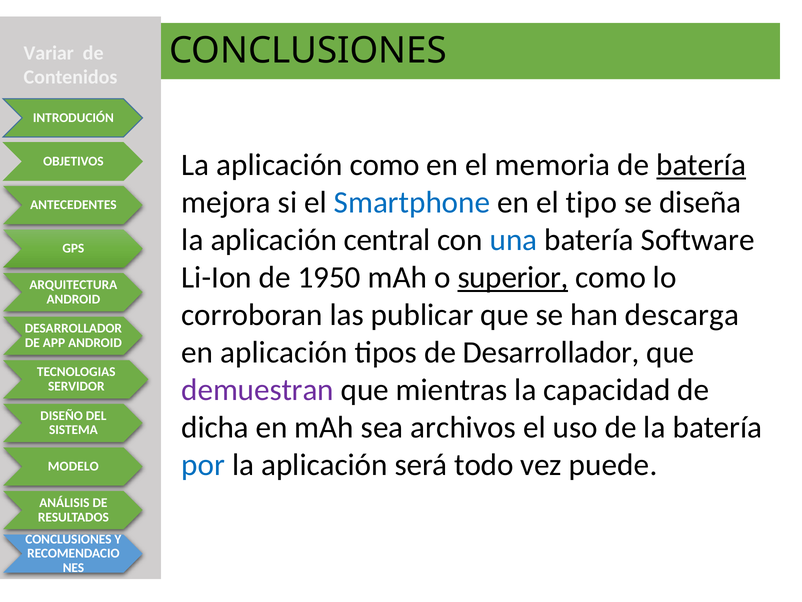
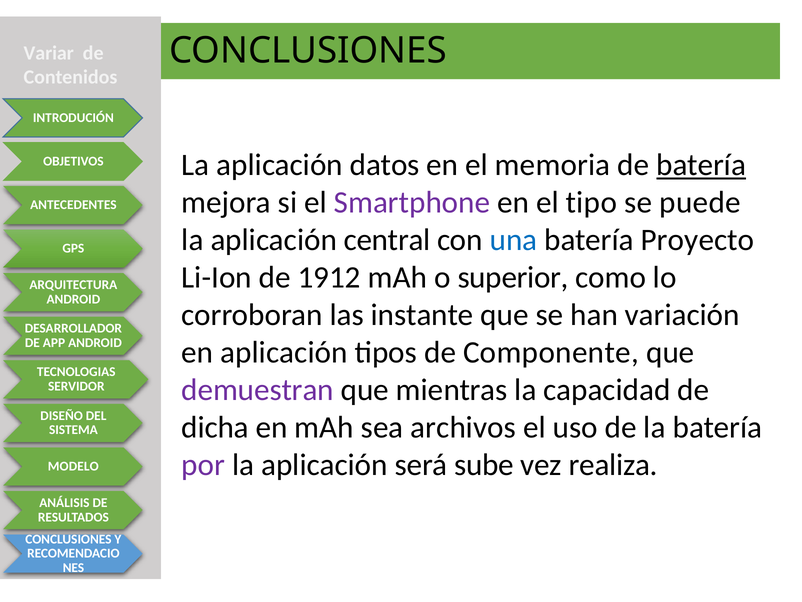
aplicación como: como -> datos
Smartphone colour: blue -> purple
diseña: diseña -> puede
Software: Software -> Proyecto
1950: 1950 -> 1912
superior underline: present -> none
publicar: publicar -> instante
descarga: descarga -> variación
de Desarrollador: Desarrollador -> Componente
por colour: blue -> purple
todo: todo -> sube
puede: puede -> realiza
